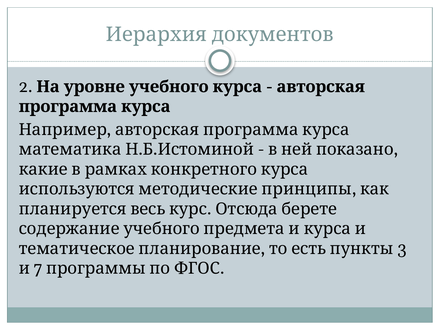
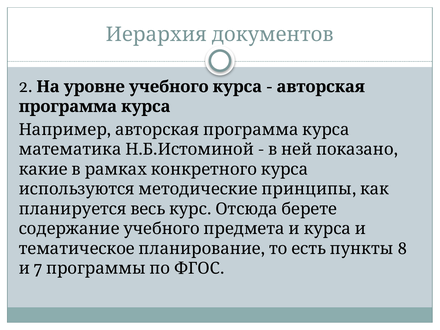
3: 3 -> 8
